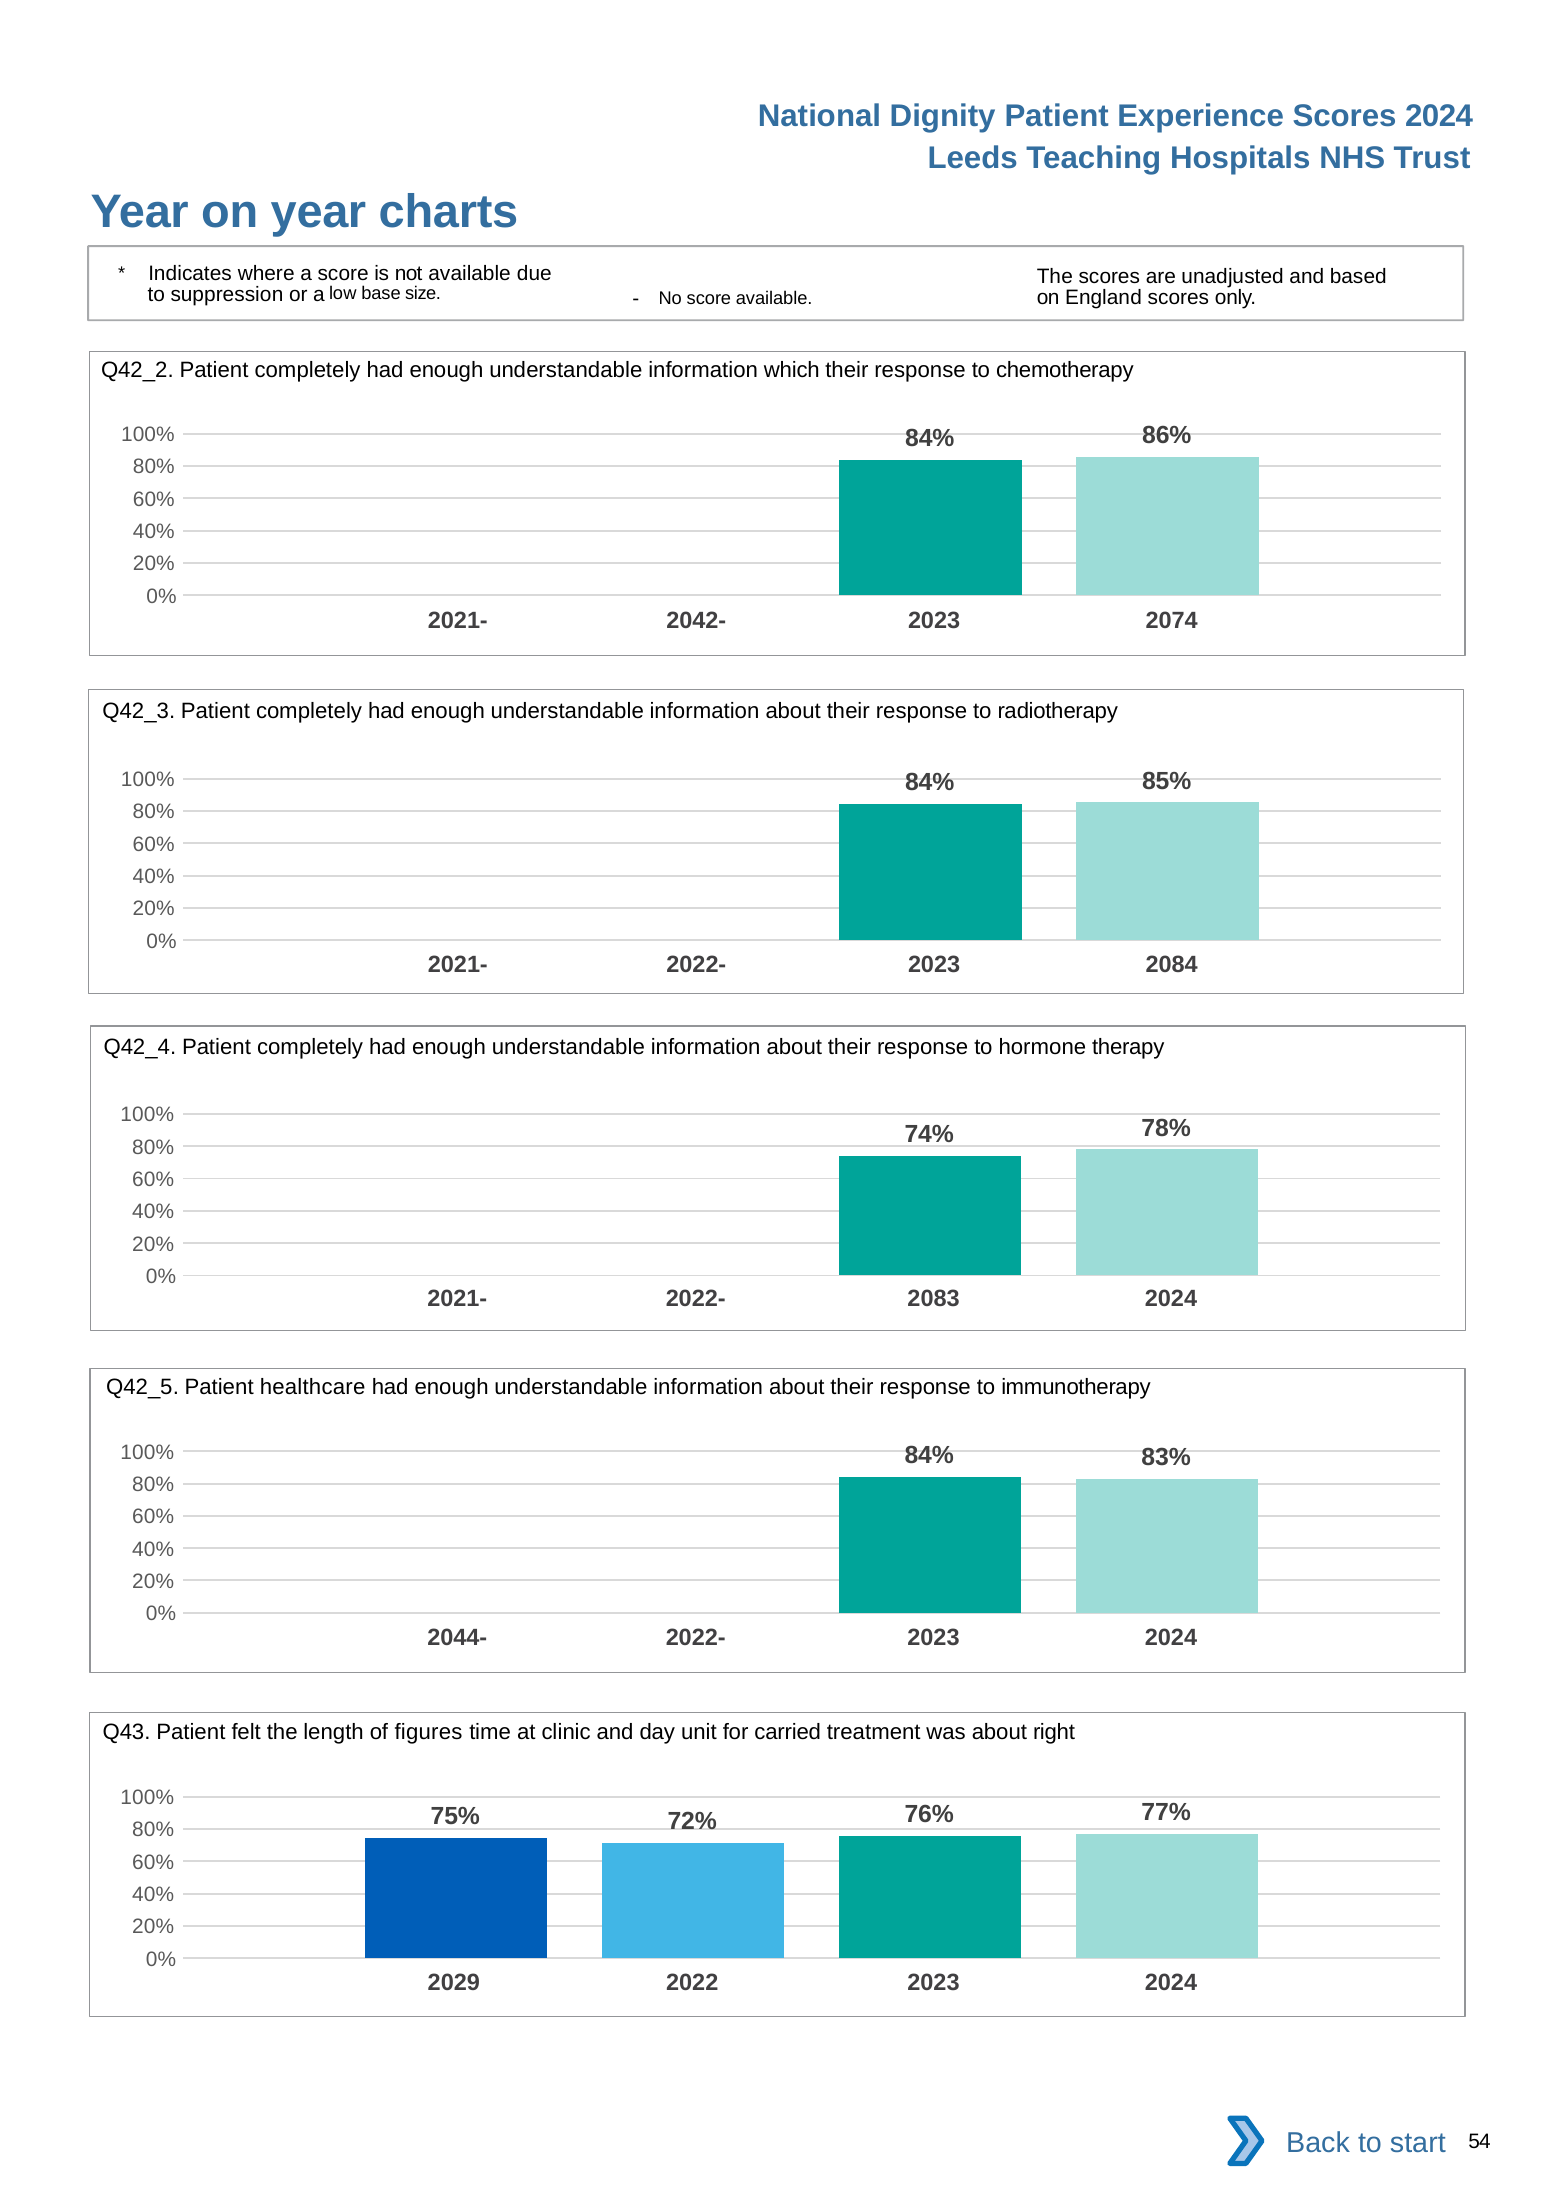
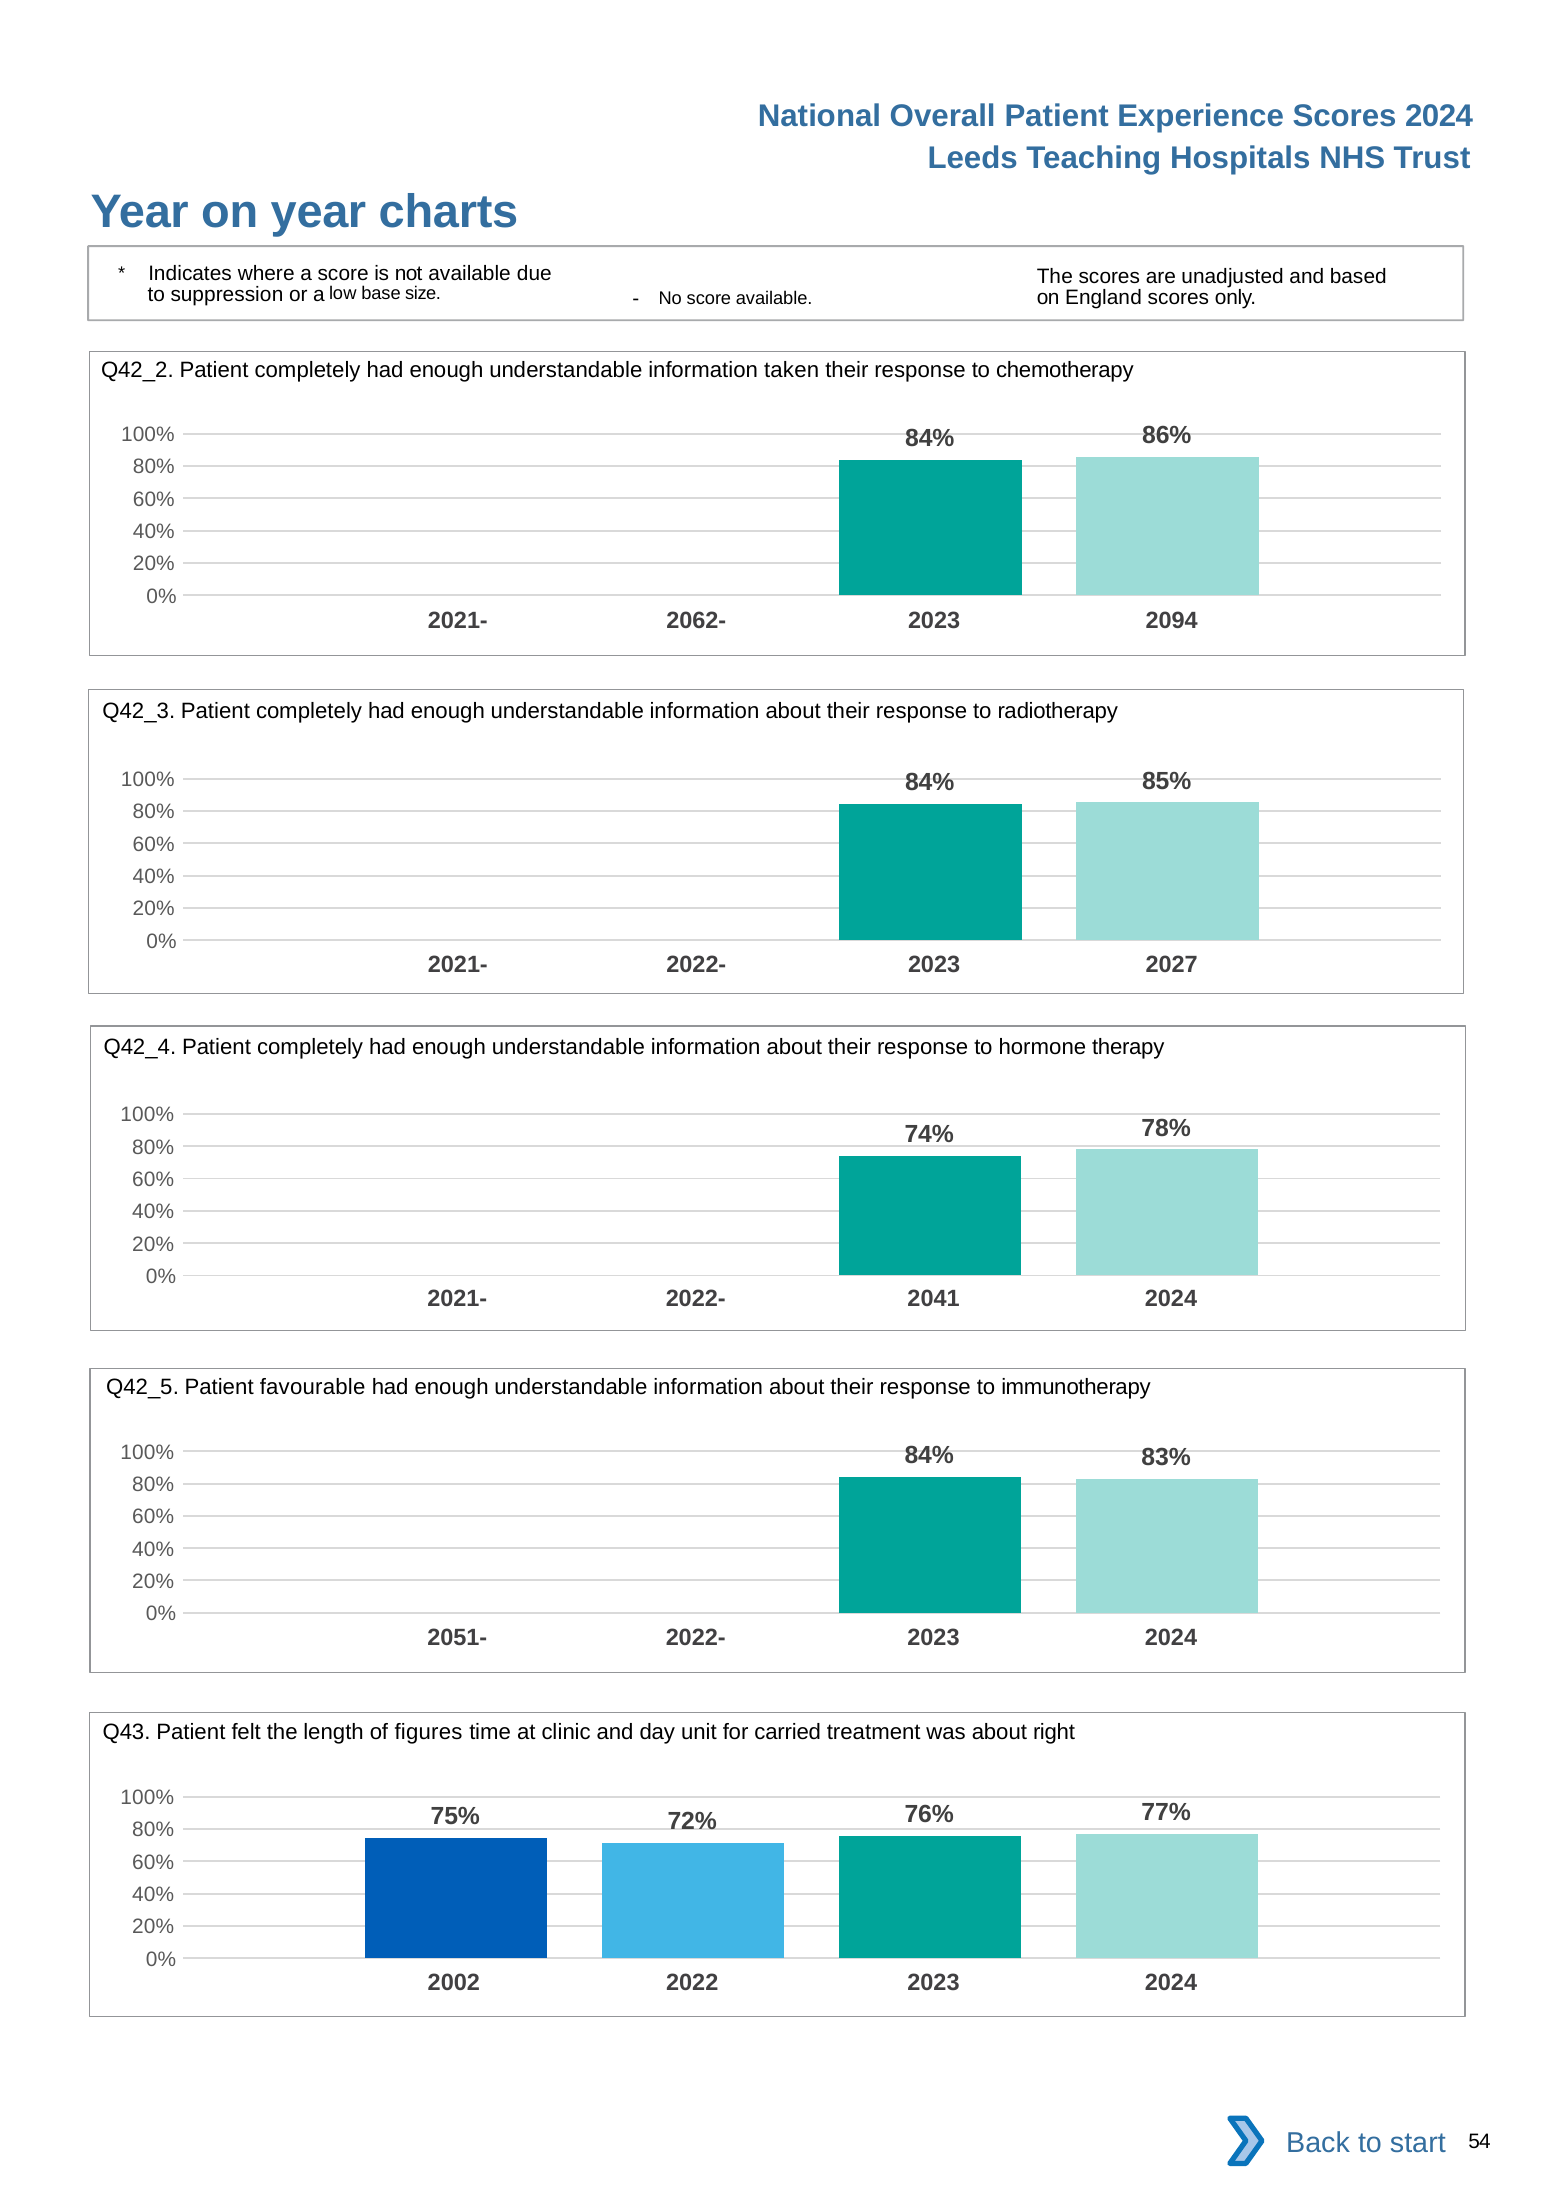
Dignity: Dignity -> Overall
which: which -> taken
2042-: 2042- -> 2062-
2074: 2074 -> 2094
2084: 2084 -> 2027
2083: 2083 -> 2041
healthcare: healthcare -> favourable
2044-: 2044- -> 2051-
2029: 2029 -> 2002
